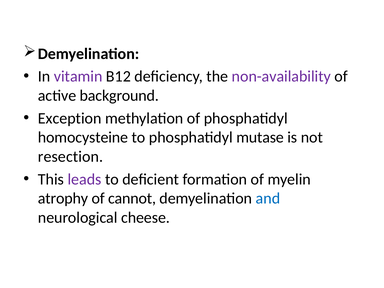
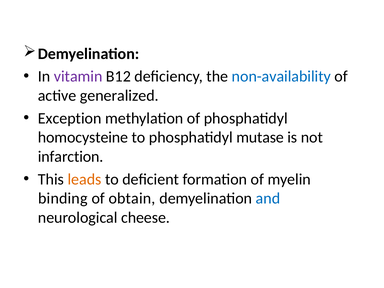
non-availability colour: purple -> blue
background: background -> generalized
resection: resection -> infarction
leads colour: purple -> orange
atrophy: atrophy -> binding
cannot: cannot -> obtain
